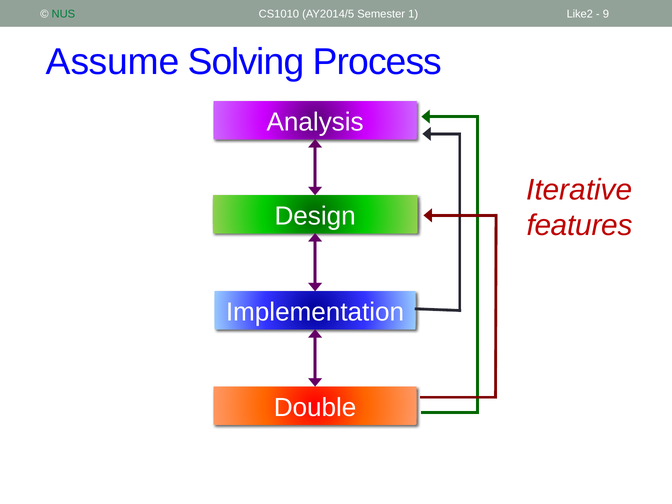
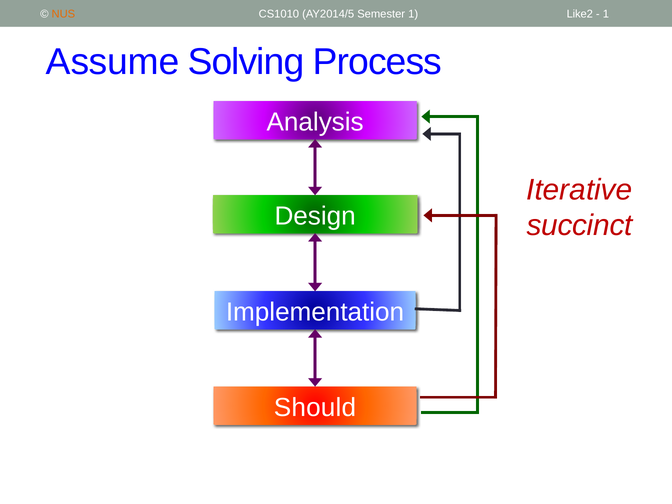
NUS colour: green -> orange
9 at (606, 14): 9 -> 1
features: features -> succinct
Double: Double -> Should
